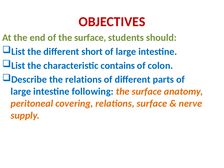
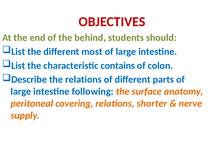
of the surface: surface -> behind
short: short -> most
relations surface: surface -> shorter
